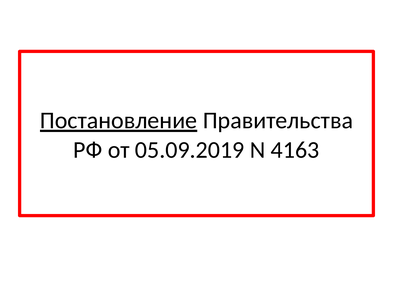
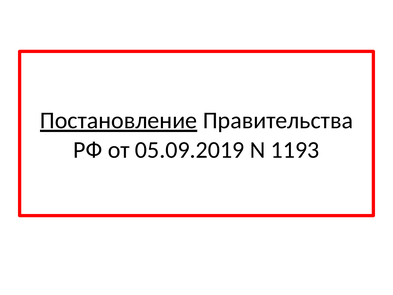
4163: 4163 -> 1193
